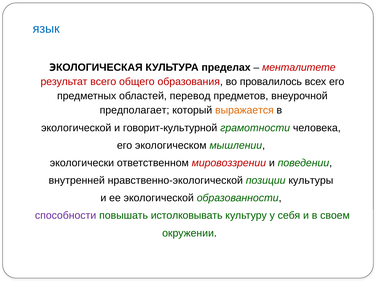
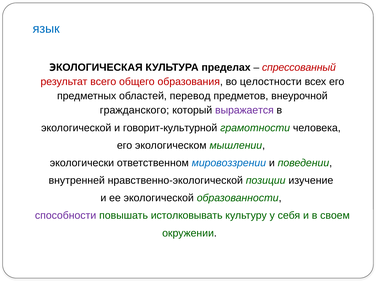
менталитете: менталитете -> спрессованный
провалилось: провалилось -> целостности
предполагает: предполагает -> гражданского
выражается colour: orange -> purple
мировоззрении colour: red -> blue
культуры: культуры -> изучение
